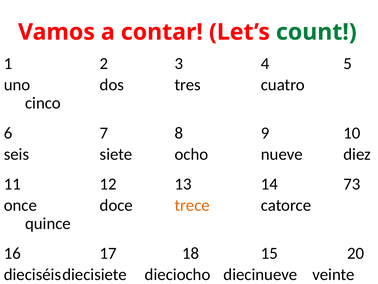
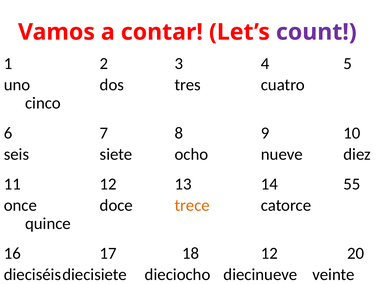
count colour: green -> purple
73: 73 -> 55
18 15: 15 -> 12
